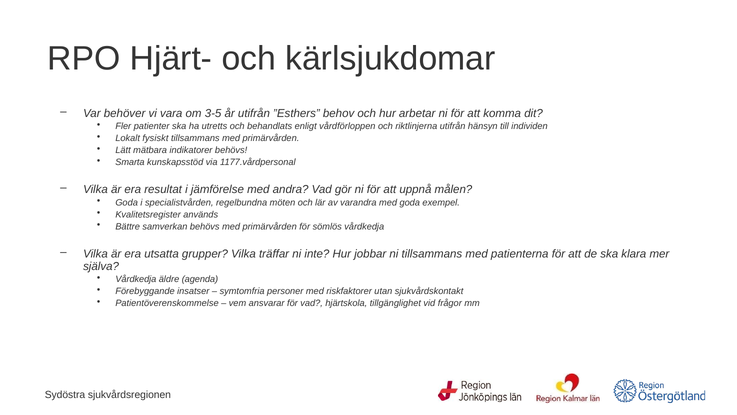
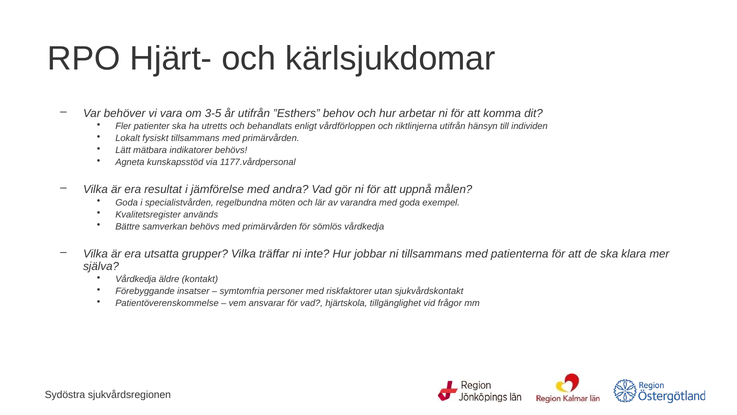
Smarta: Smarta -> Agneta
agenda: agenda -> kontakt
